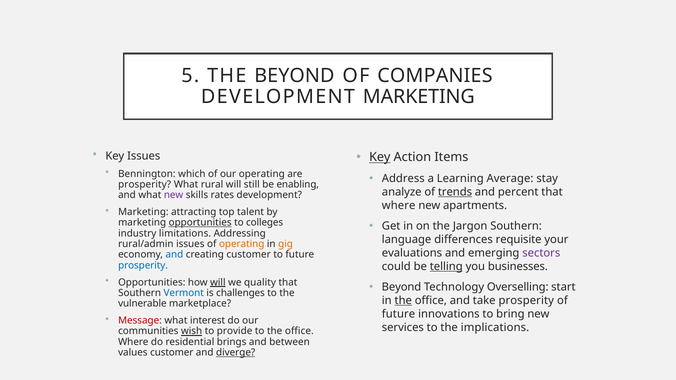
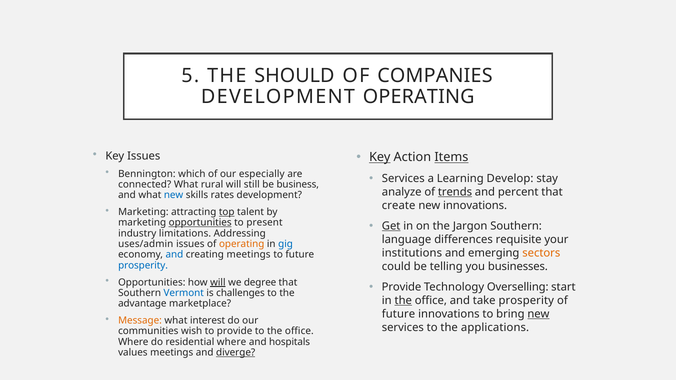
THE BEYOND: BEYOND -> SHOULD
DEVELOPMENT MARKETING: MARKETING -> OPERATING
Items underline: none -> present
our operating: operating -> especially
Address at (403, 179): Address -> Services
Average: Average -> Develop
prosperity at (145, 185): prosperity -> connected
enabling: enabling -> business
new at (174, 195) colour: purple -> blue
where at (399, 206): where -> create
new apartments: apartments -> innovations
top underline: none -> present
colleges: colleges -> present
Get underline: none -> present
rural/admin: rural/admin -> uses/admin
gig colour: orange -> blue
evaluations: evaluations -> institutions
sectors colour: purple -> orange
creating customer: customer -> meetings
telling underline: present -> none
quality: quality -> degree
Beyond at (401, 287): Beyond -> Provide
vulnerable: vulnerable -> advantage
new at (538, 314) underline: none -> present
Message colour: red -> orange
implications: implications -> applications
wish underline: present -> none
residential brings: brings -> where
between: between -> hospitals
values customer: customer -> meetings
